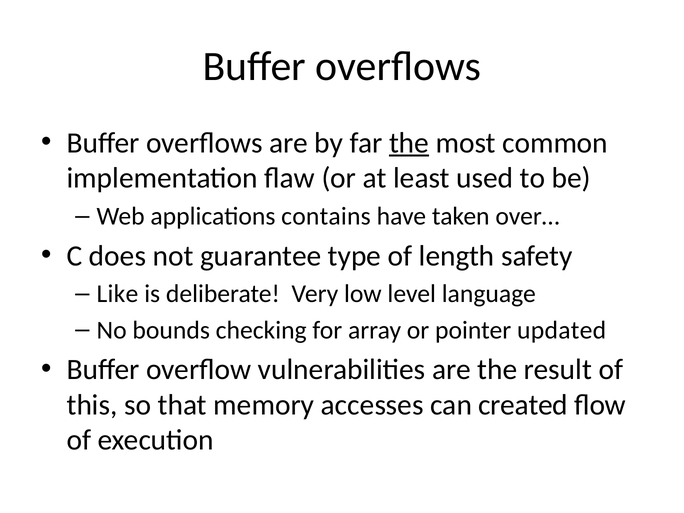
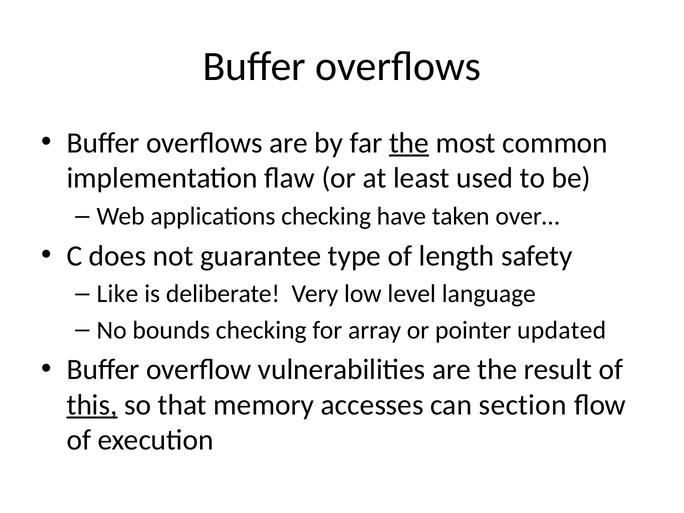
applications contains: contains -> checking
this underline: none -> present
created: created -> section
